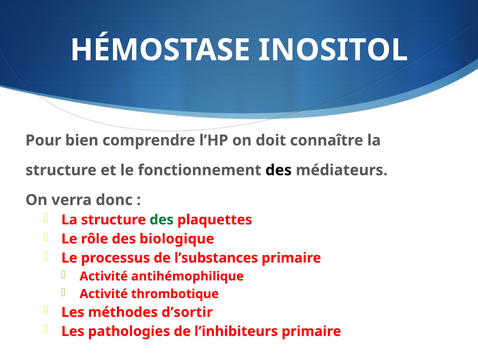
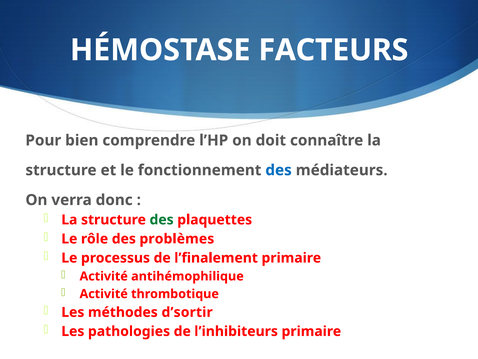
INOSITOL: INOSITOL -> FACTEURS
des at (279, 170) colour: black -> blue
biologique: biologique -> problèmes
l’substances: l’substances -> l’finalement
